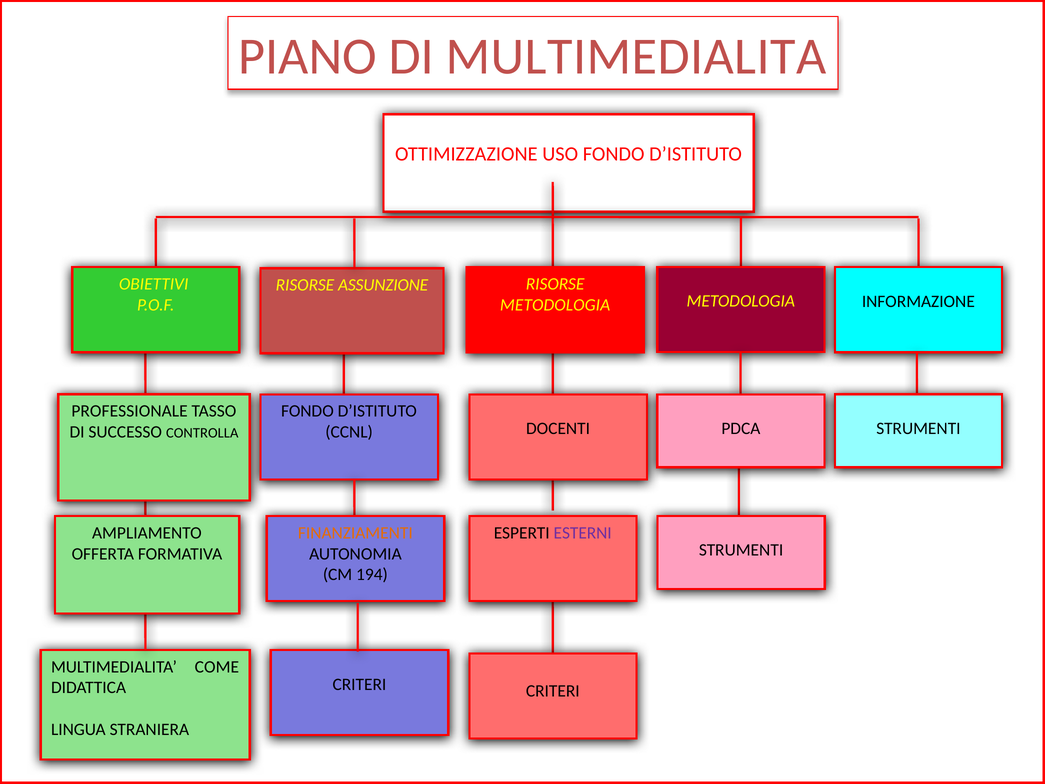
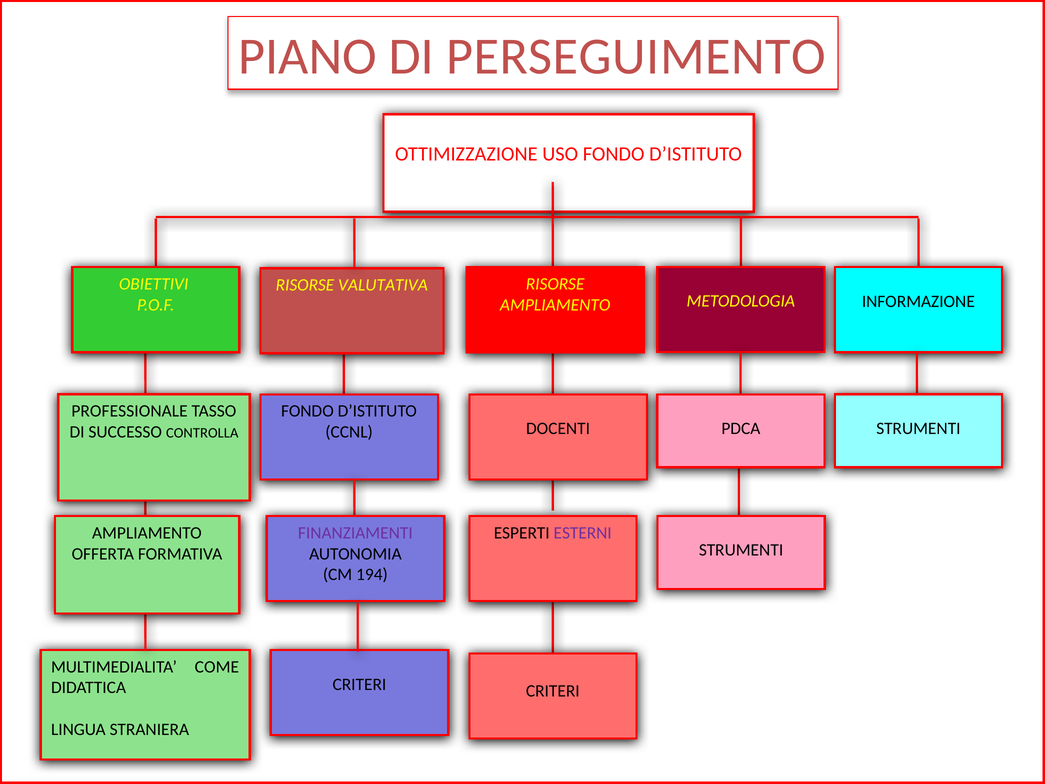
DI MULTIMEDIALITA: MULTIMEDIALITA -> PERSEGUIMENTO
ASSUNZIONE: ASSUNZIONE -> VALUTATIVA
METODOLOGIA at (555, 305): METODOLOGIA -> AMPLIAMENTO
FINANZIAMENTI colour: orange -> purple
